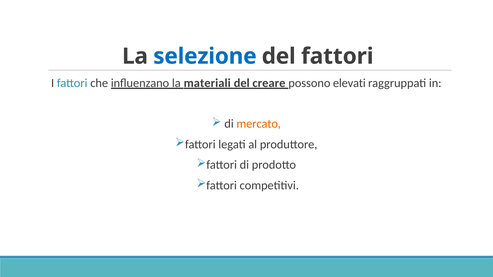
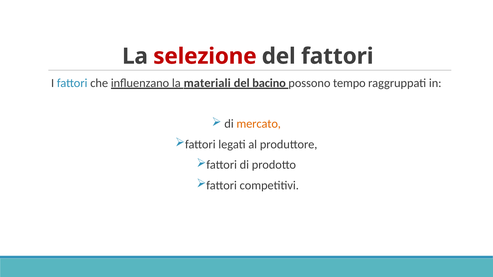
selezione colour: blue -> red
creare: creare -> bacino
elevati: elevati -> tempo
